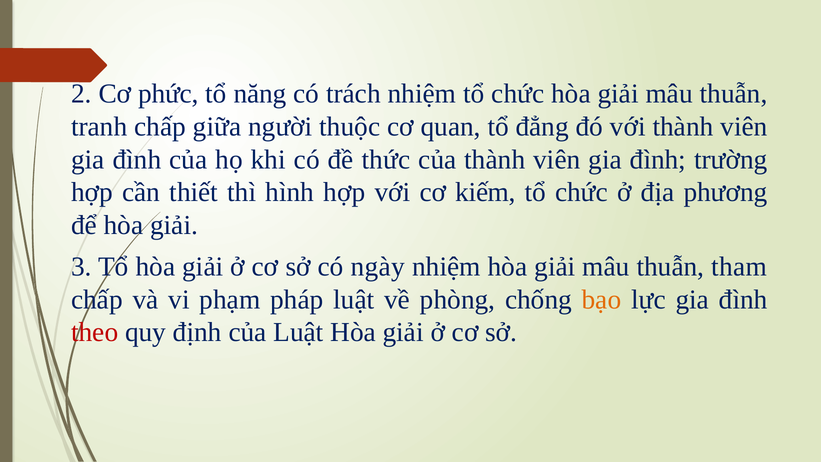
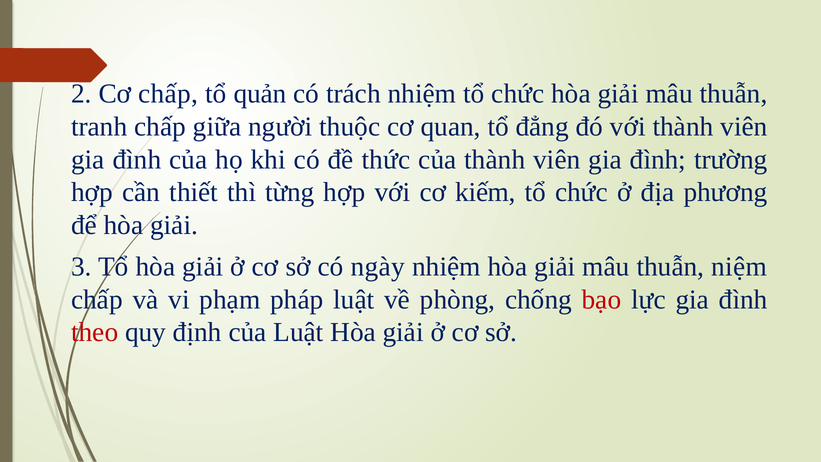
Cơ phức: phức -> chấp
năng: năng -> quản
hình: hình -> từng
tham: tham -> niệm
bạo colour: orange -> red
